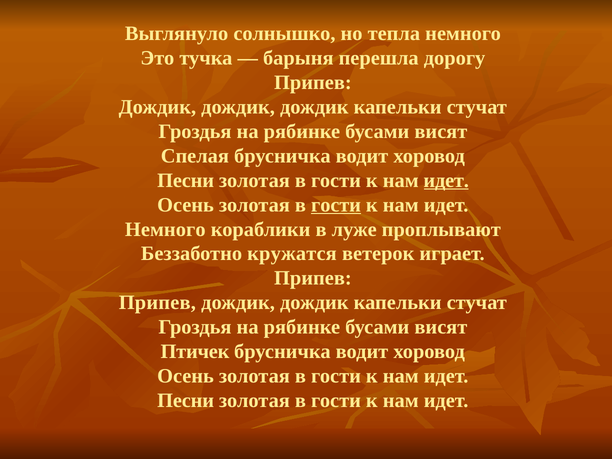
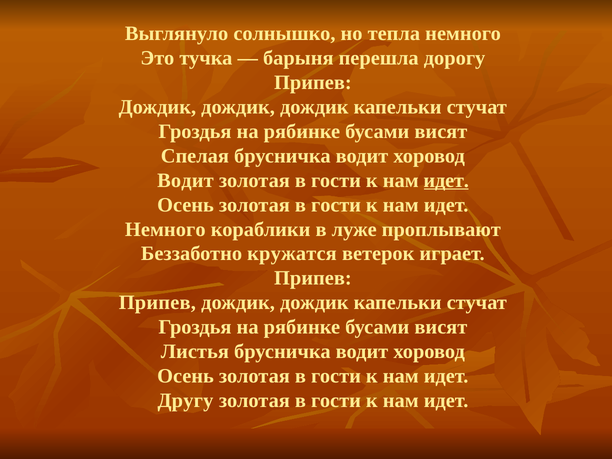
Песни at (186, 180): Песни -> Водит
гости at (336, 205) underline: present -> none
Птичек: Птичек -> Листья
Песни at (186, 401): Песни -> Другу
